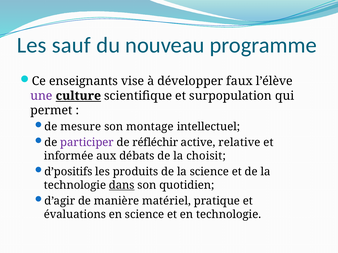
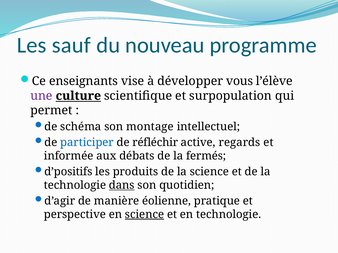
faux: faux -> vous
mesure: mesure -> schéma
participer colour: purple -> blue
relative: relative -> regards
choisit: choisit -> fermés
matériel: matériel -> éolienne
évaluations: évaluations -> perspective
science at (145, 215) underline: none -> present
